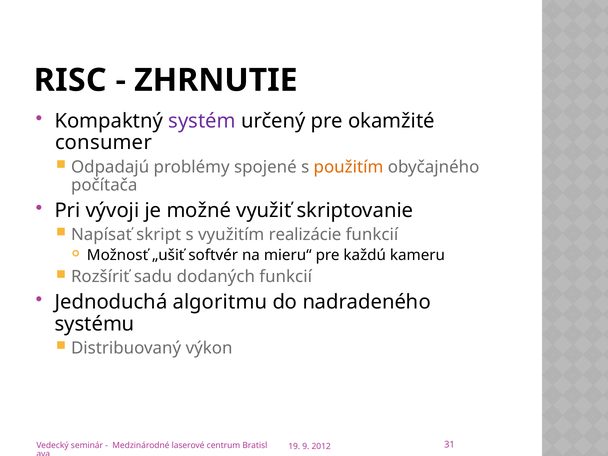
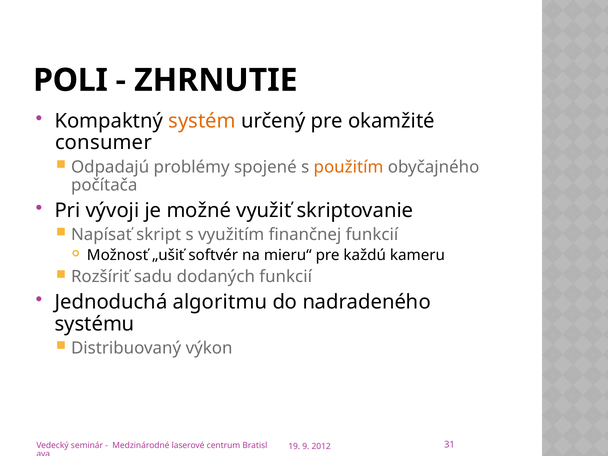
RISC: RISC -> POLI
systém colour: purple -> orange
realizácie: realizácie -> finančnej
